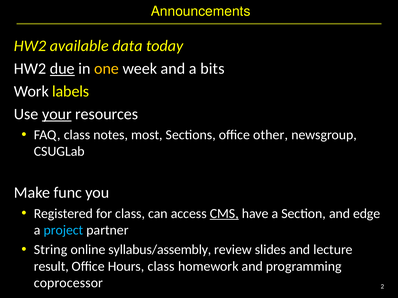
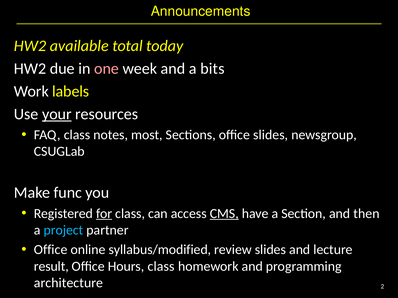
data: data -> total
due underline: present -> none
one colour: yellow -> pink
office other: other -> slides
for underline: none -> present
edge: edge -> then
String at (51, 250): String -> Office
syllabus/assembly: syllabus/assembly -> syllabus/modified
coprocessor: coprocessor -> architecture
